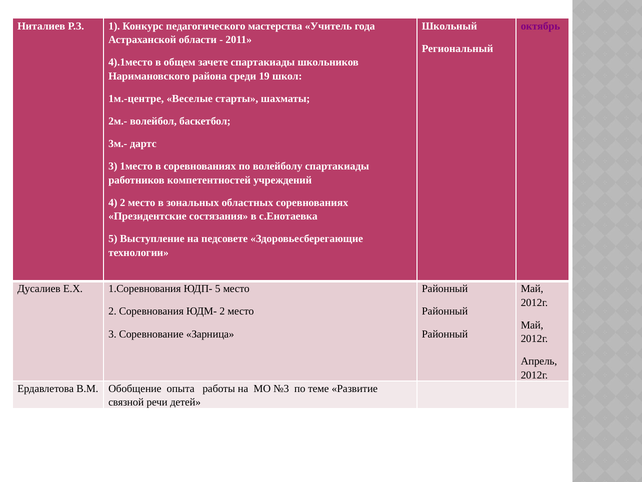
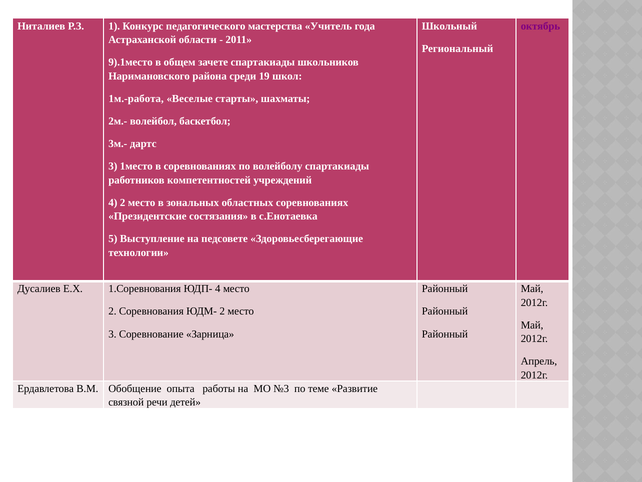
4).1место: 4).1место -> 9).1место
1м.-центре: 1м.-центре -> 1м.-работа
ЮДП- 5: 5 -> 4
